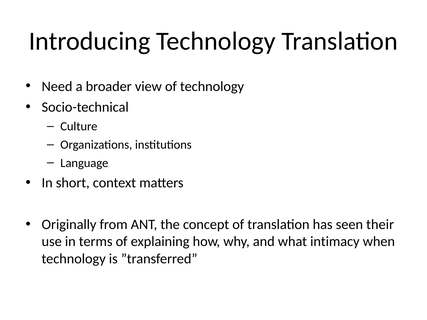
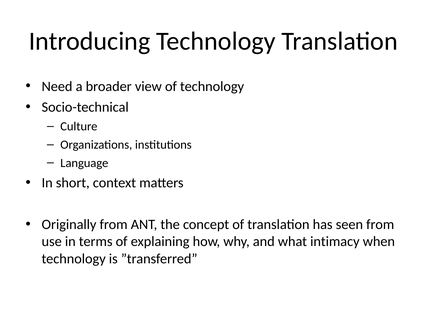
seen their: their -> from
